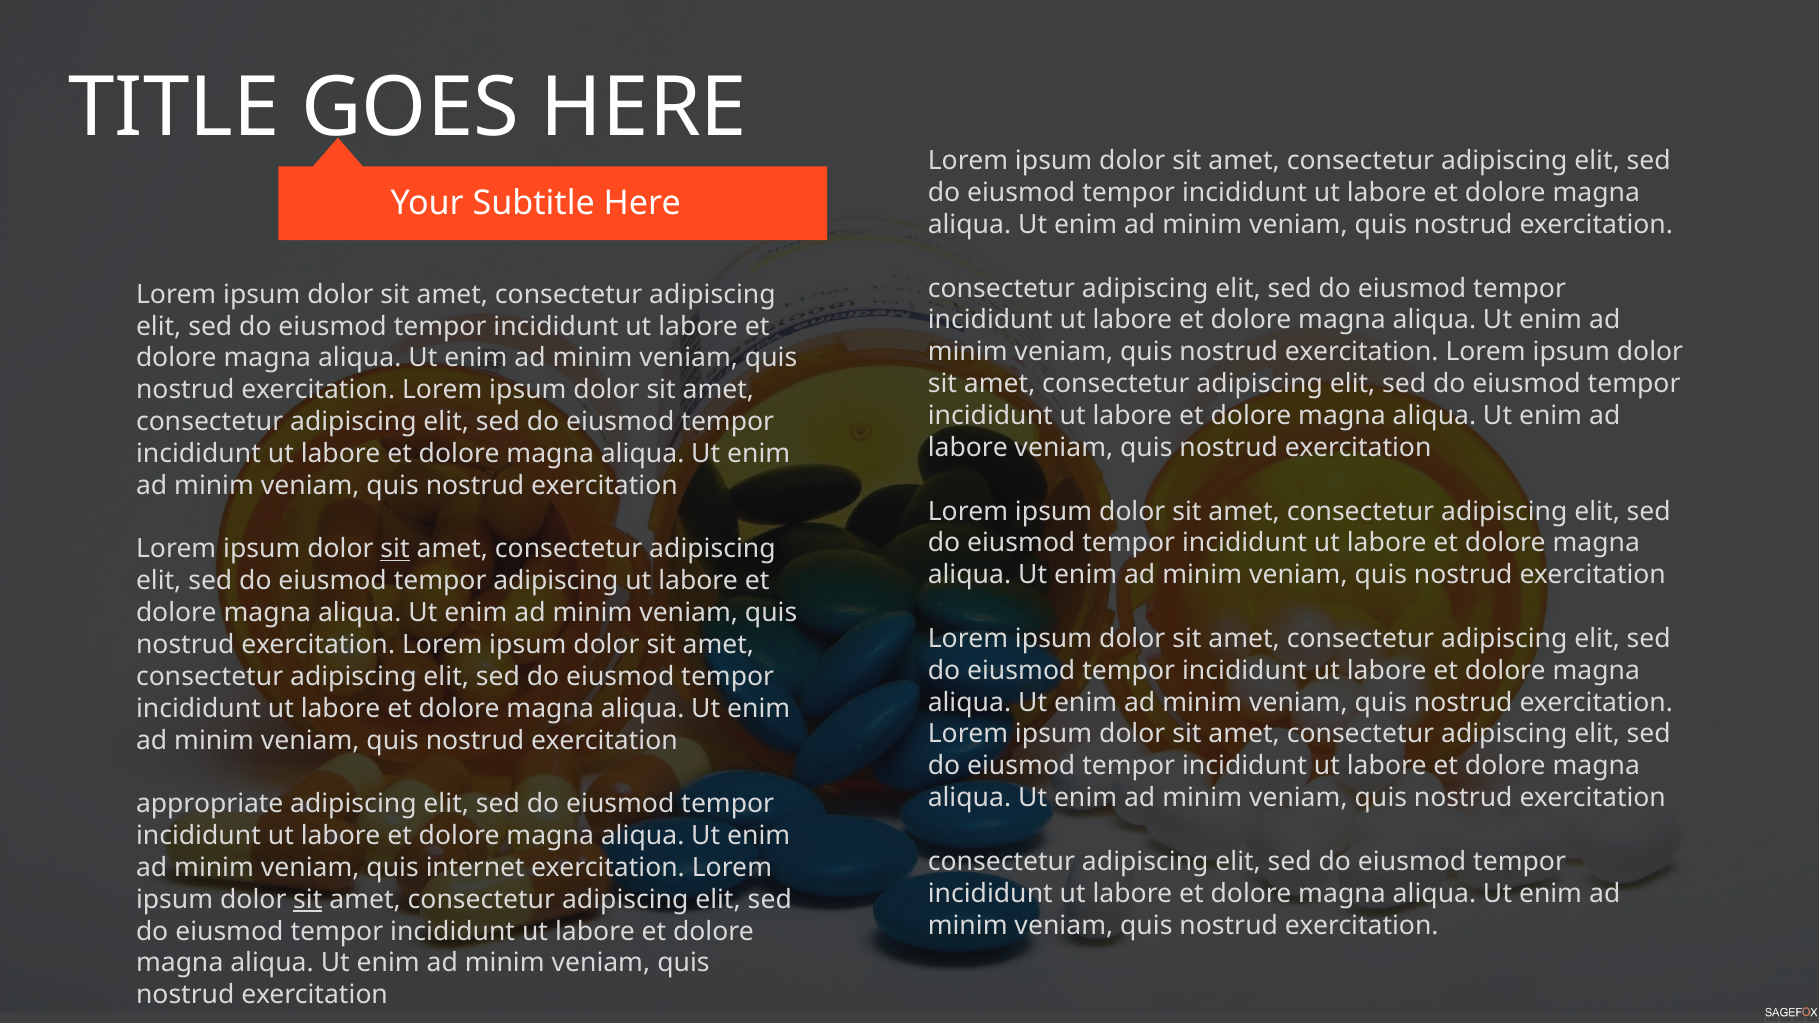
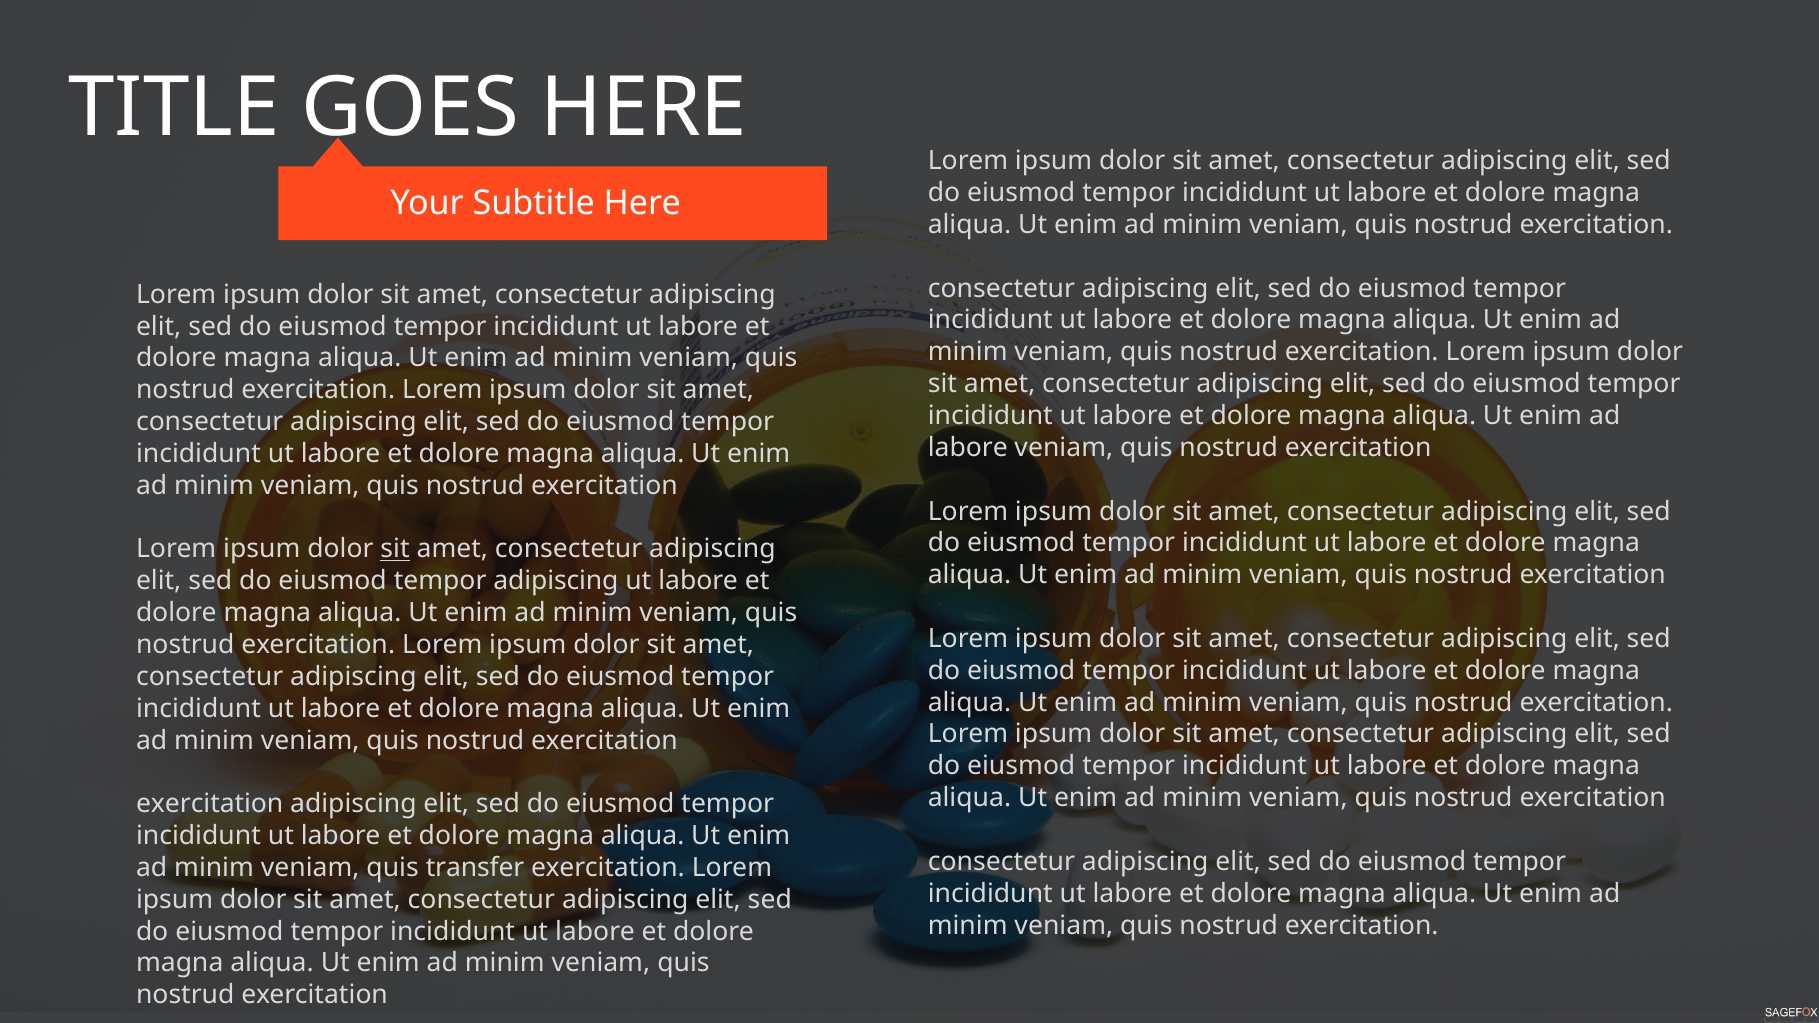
appropriate at (210, 804): appropriate -> exercitation
internet: internet -> transfer
sit at (308, 900) underline: present -> none
